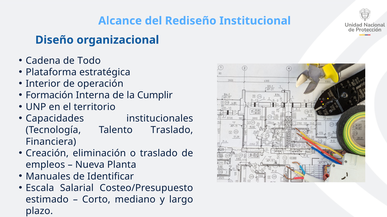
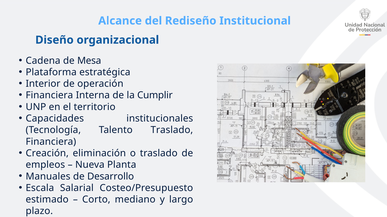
Todo: Todo -> Mesa
Formación at (49, 96): Formación -> Financiera
Identificar: Identificar -> Desarrollo
